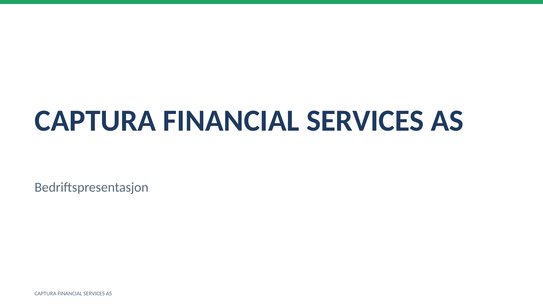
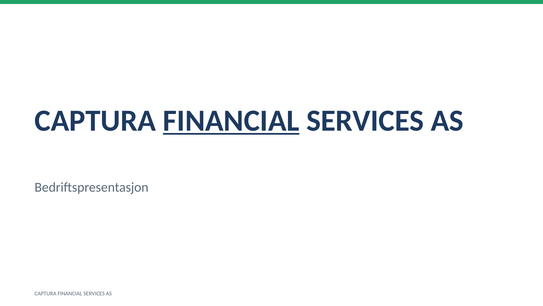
FINANCIAL at (231, 120) underline: none -> present
